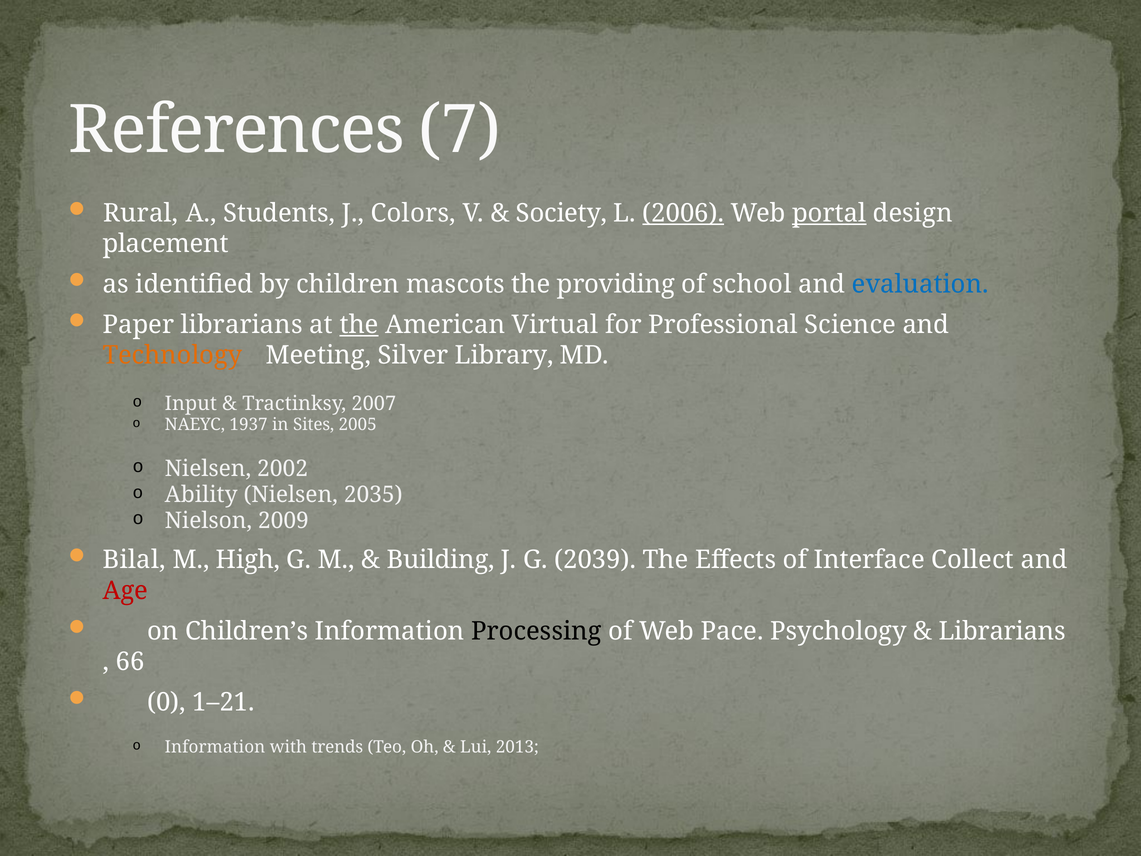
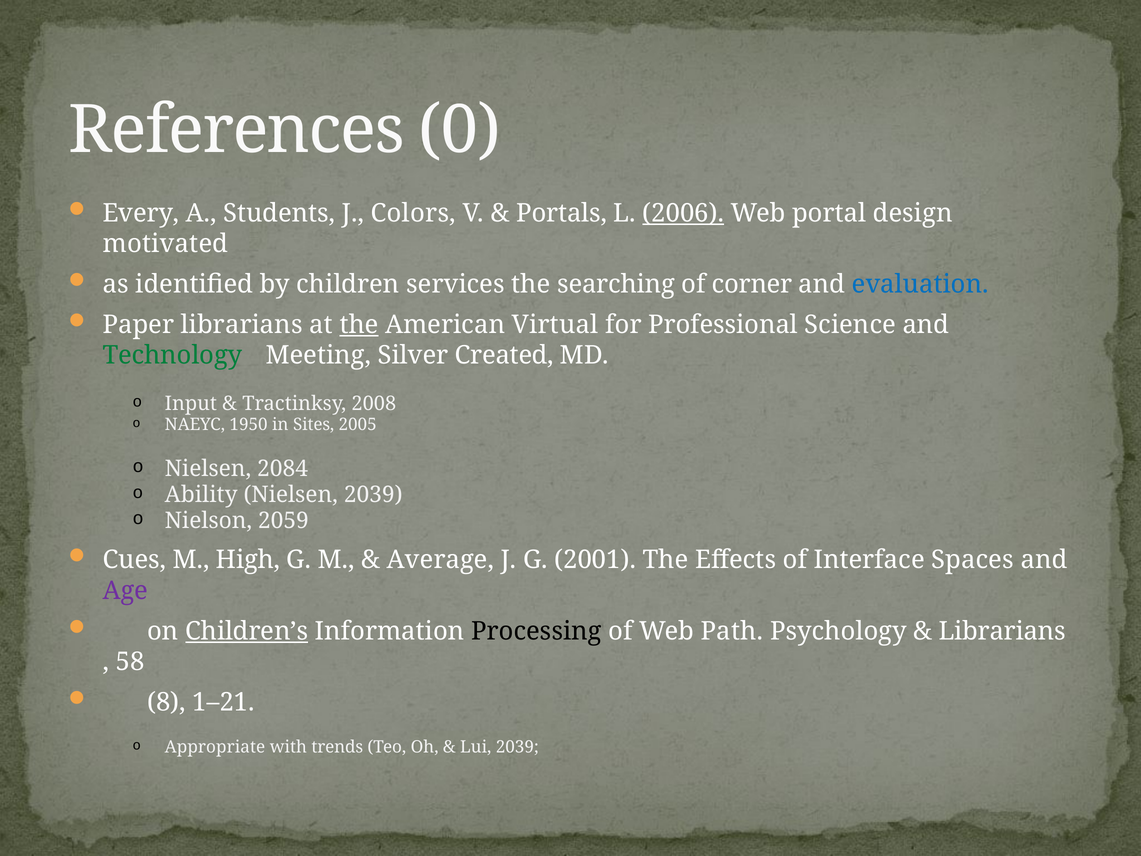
7: 7 -> 0
Rural: Rural -> Every
Society: Society -> Portals
portal underline: present -> none
placement: placement -> motivated
mascots: mascots -> services
providing: providing -> searching
school: school -> corner
Technology colour: orange -> green
Library: Library -> Created
2007: 2007 -> 2008
1937: 1937 -> 1950
2002: 2002 -> 2084
Nielsen 2035: 2035 -> 2039
2009: 2009 -> 2059
Bilal: Bilal -> Cues
Building: Building -> Average
2039: 2039 -> 2001
Collect: Collect -> Spaces
Age colour: red -> purple
Children’s underline: none -> present
Pace: Pace -> Path
66: 66 -> 58
0: 0 -> 8
Information at (215, 747): Information -> Appropriate
Lui 2013: 2013 -> 2039
